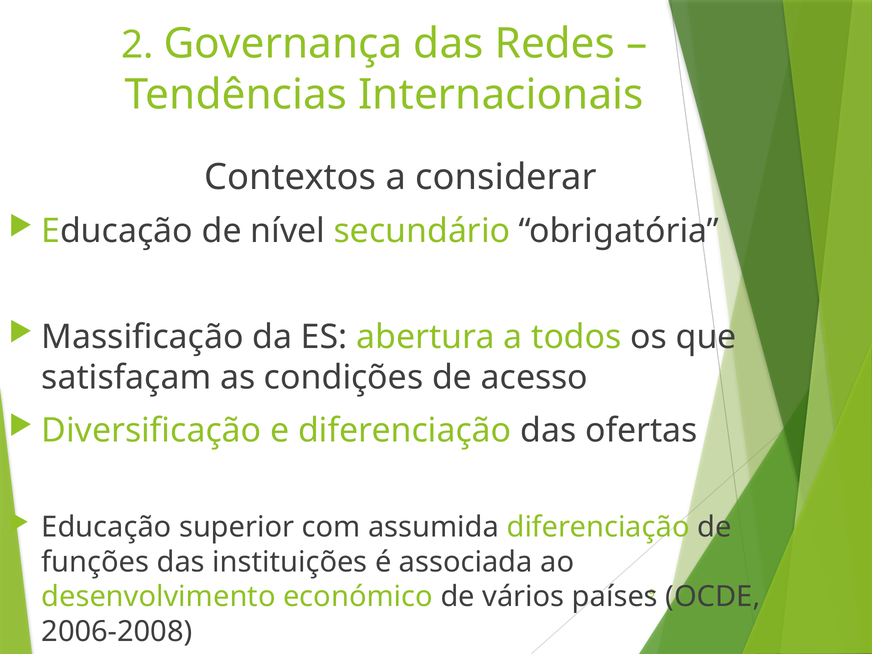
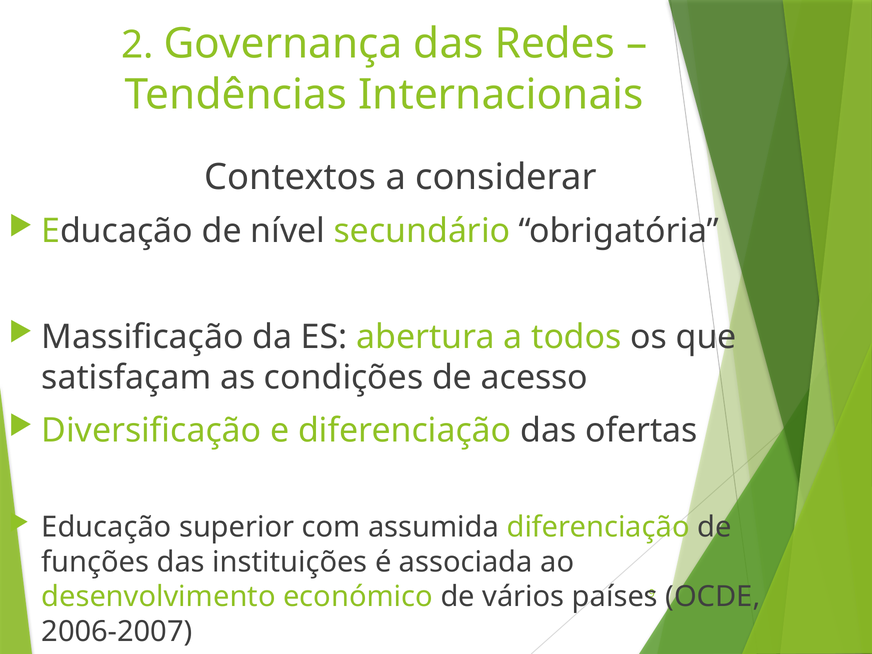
2006-2008: 2006-2008 -> 2006-2007
